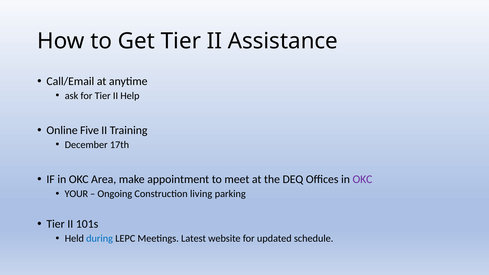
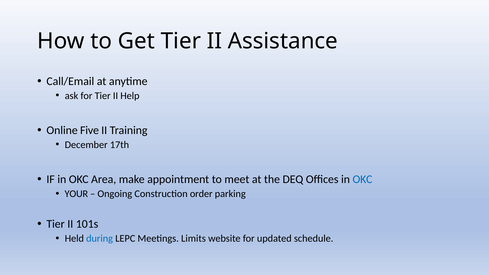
OKC at (362, 179) colour: purple -> blue
living: living -> order
Latest: Latest -> Limits
